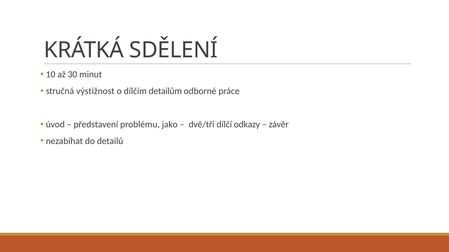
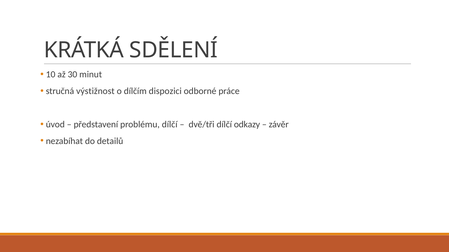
detailům: detailům -> dispozici
problému jako: jako -> dílčí
